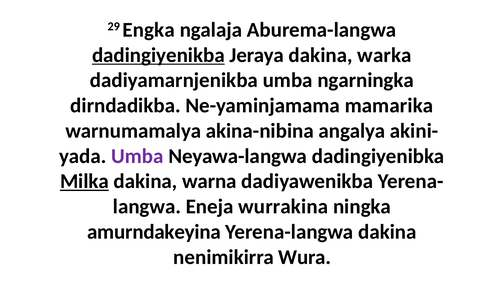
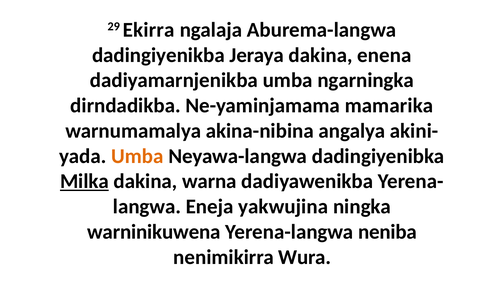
Engka: Engka -> Ekirra
dadingiyenikba underline: present -> none
warka: warka -> enena
Umba at (137, 156) colour: purple -> orange
wurrakina: wurrakina -> yakwujina
amurndakeyina: amurndakeyina -> warninikuwena
Yerena-langwa dakina: dakina -> neniba
